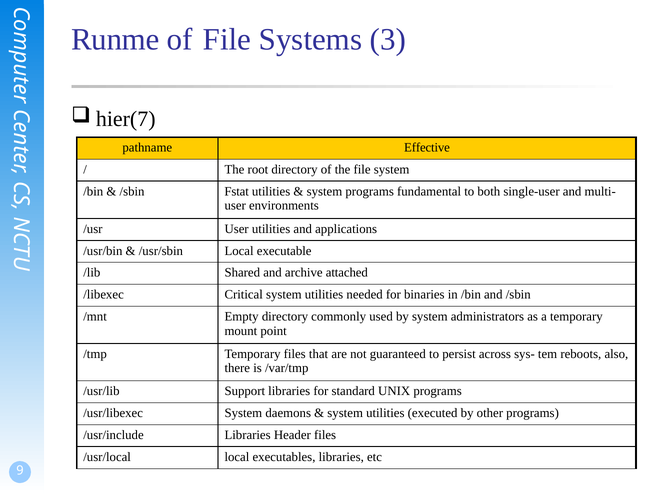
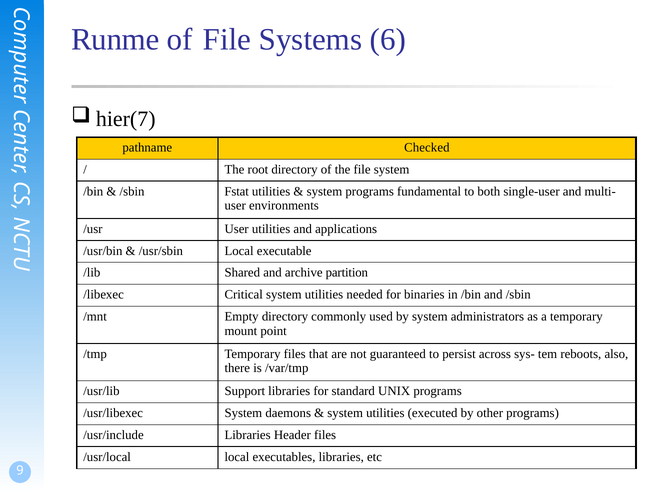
3: 3 -> 6
Effective: Effective -> Checked
attached: attached -> partition
